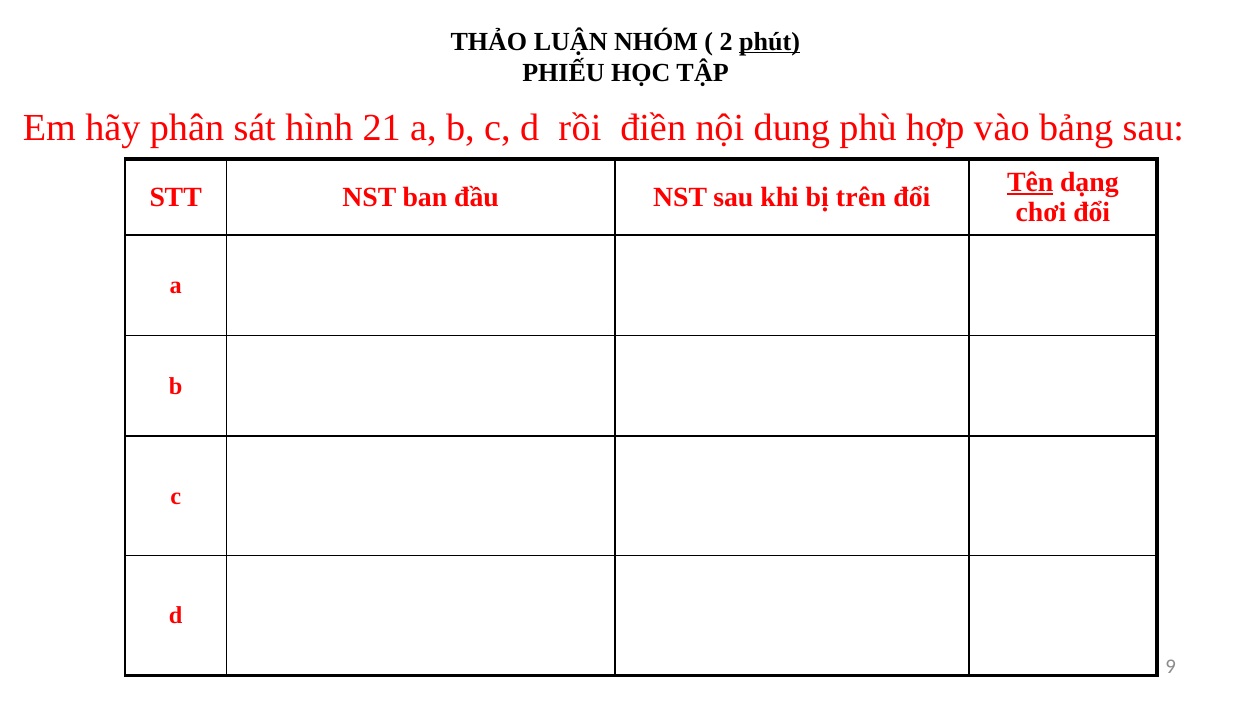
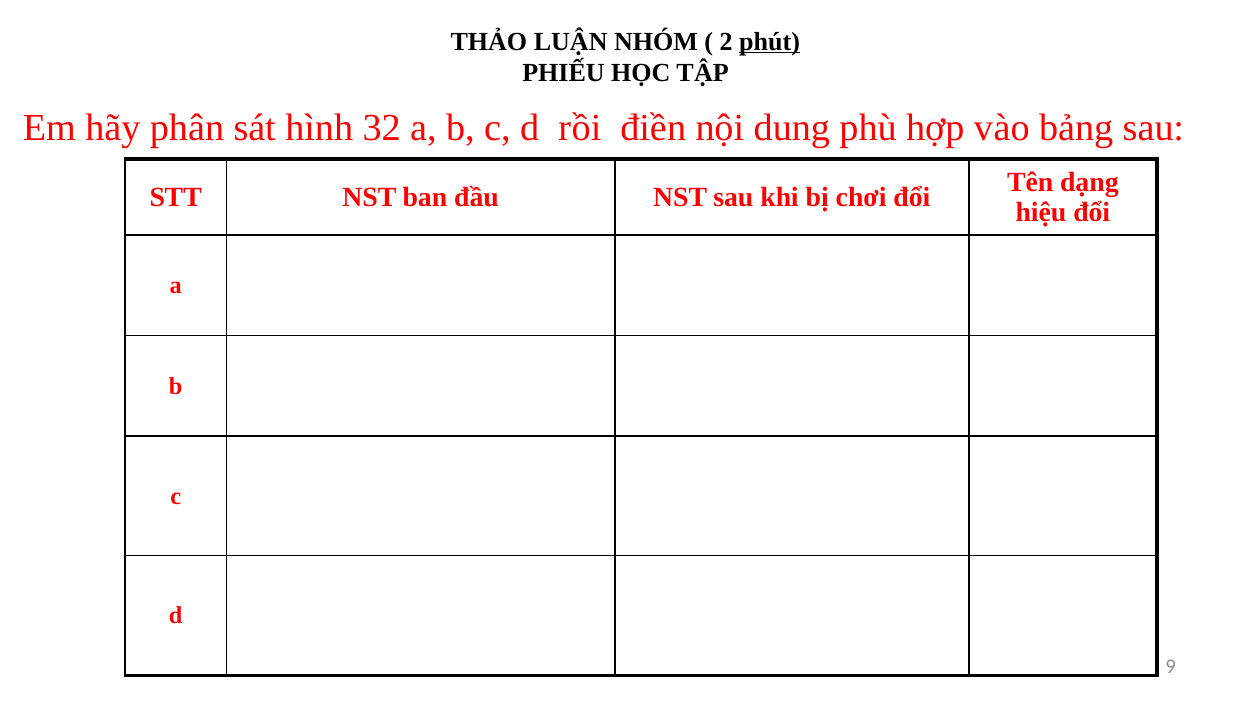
21: 21 -> 32
Tên underline: present -> none
trên: trên -> chơi
chơi: chơi -> hiệu
